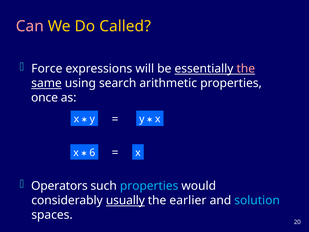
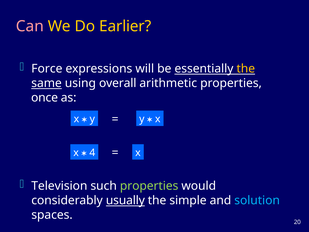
Called: Called -> Earlier
the at (246, 69) colour: pink -> yellow
search: search -> overall
6: 6 -> 4
Operators: Operators -> Television
properties at (149, 186) colour: light blue -> light green
earlier: earlier -> simple
